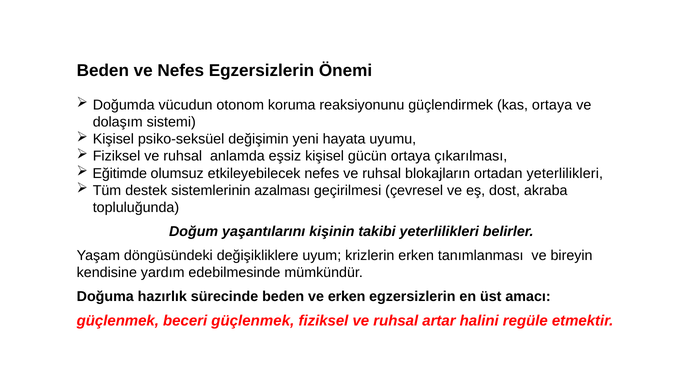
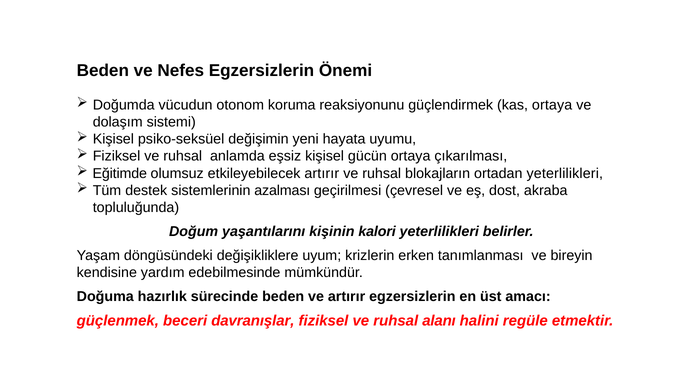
etkileyebilecek nefes: nefes -> artırır
takibi: takibi -> kalori
ve erken: erken -> artırır
beceri güçlenmek: güçlenmek -> davranışlar
artar: artar -> alanı
